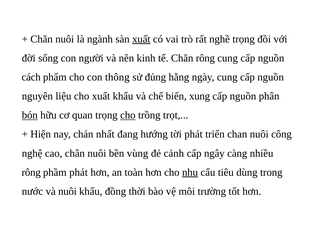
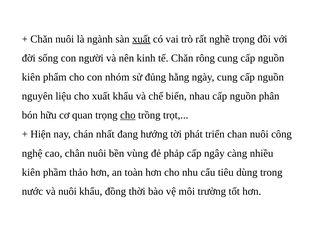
cách at (31, 77): cách -> kiên
thông: thông -> nhóm
xung: xung -> nhau
bón underline: present -> none
cảnh: cảnh -> phảp
rông at (31, 172): rông -> kiên
phầm phát: phát -> thảo
nhu underline: present -> none
